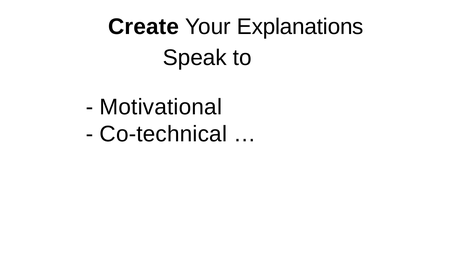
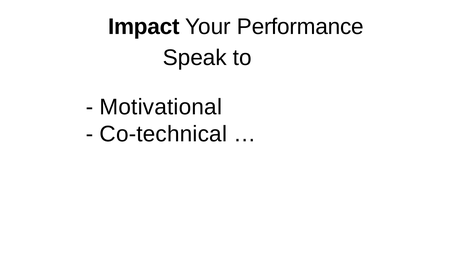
Create: Create -> Impact
Explanations: Explanations -> Performance
